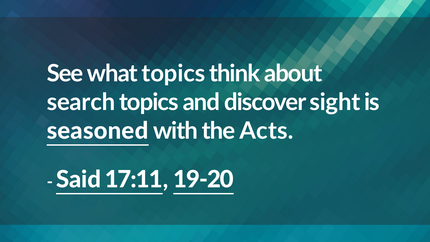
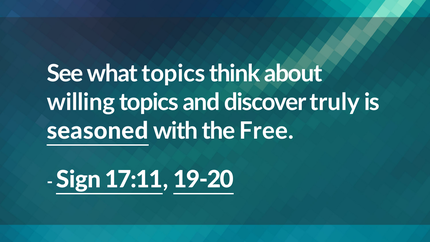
search: search -> willing
sight: sight -> truly
Acts: Acts -> Free
Said: Said -> Sign
